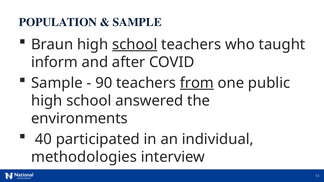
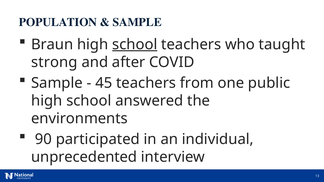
inform: inform -> strong
90: 90 -> 45
from underline: present -> none
40: 40 -> 90
methodologies: methodologies -> unprecedented
